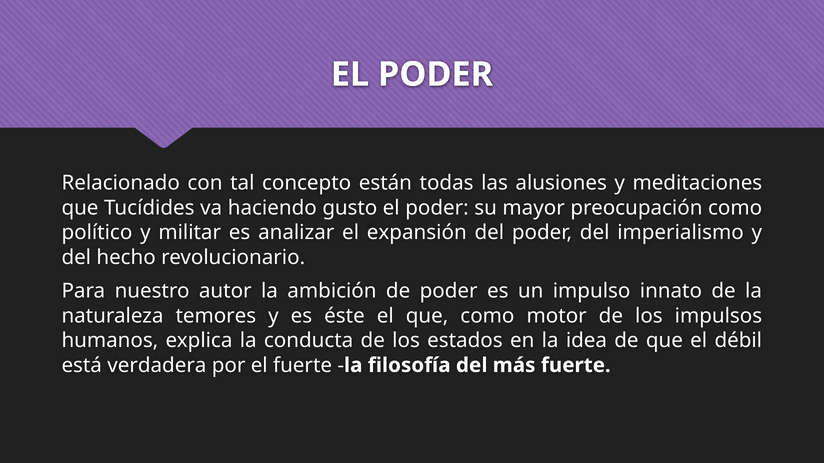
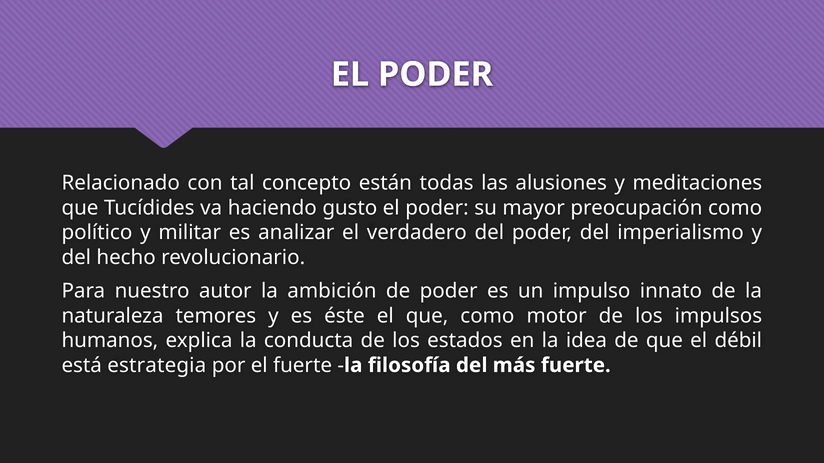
expansión: expansión -> verdadero
verdadera: verdadera -> estrategia
